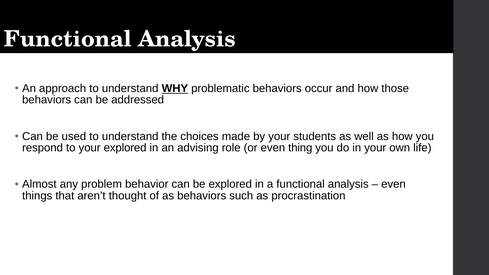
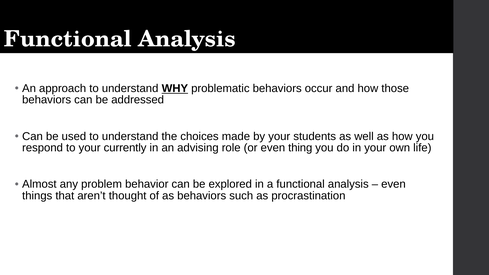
your explored: explored -> currently
